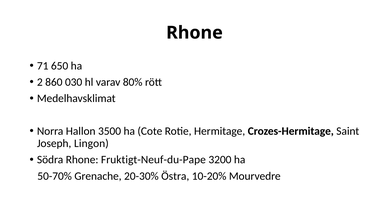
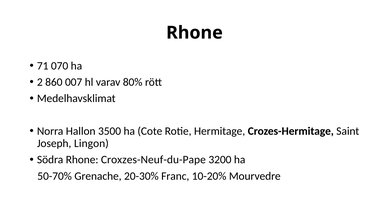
650: 650 -> 070
030: 030 -> 007
Fruktigt-Neuf-du-Pape: Fruktigt-Neuf-du-Pape -> Croxzes-Neuf-du-Pape
Östra: Östra -> Franc
